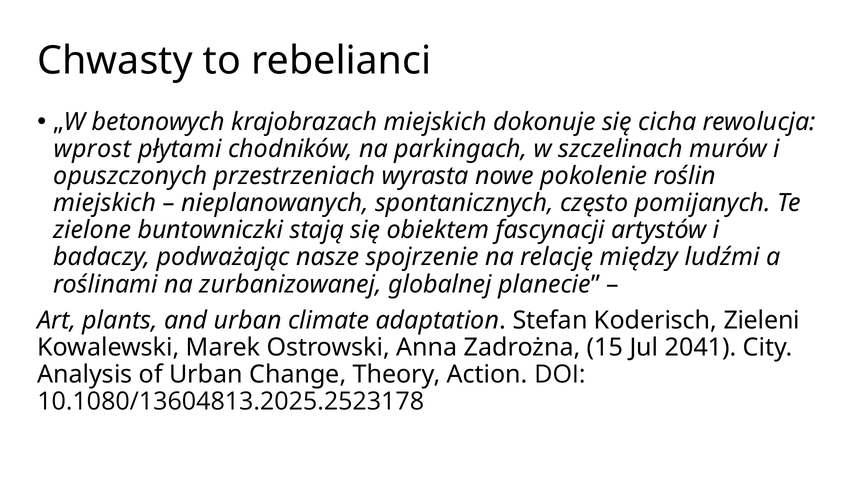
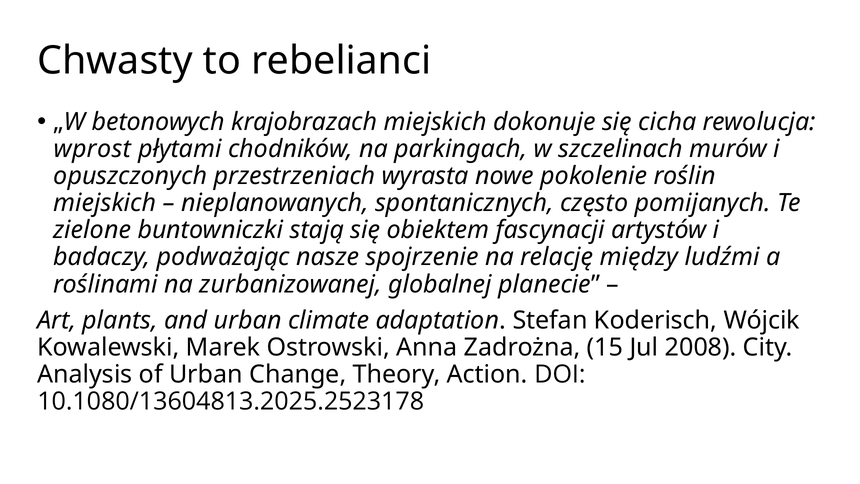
Zieleni: Zieleni -> Wójcik
2041: 2041 -> 2008
